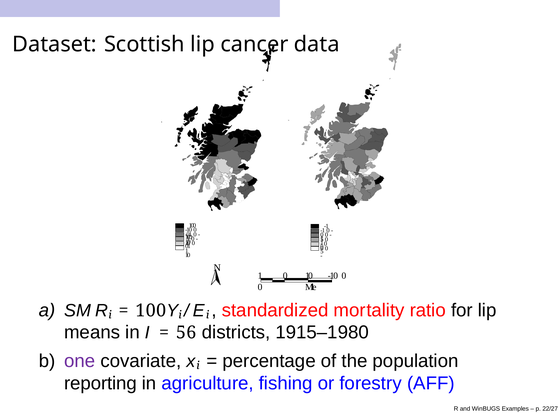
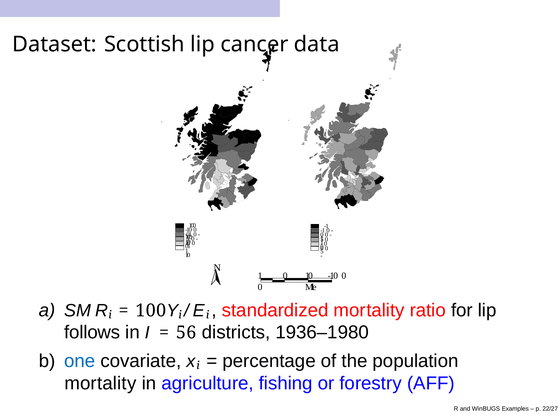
means: means -> follows
1915–1980: 1915–1980 -> 1936–1980
one colour: purple -> blue
reporting at (100, 383): reporting -> mortality
